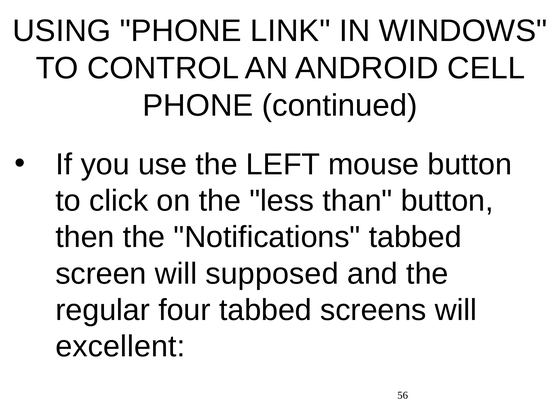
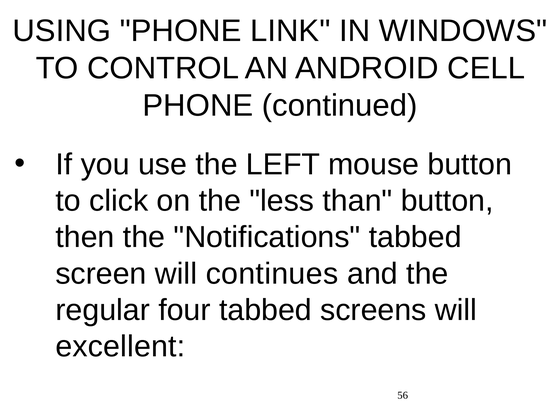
supposed: supposed -> continues
